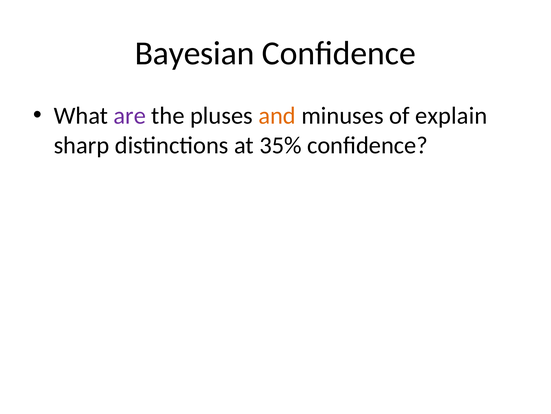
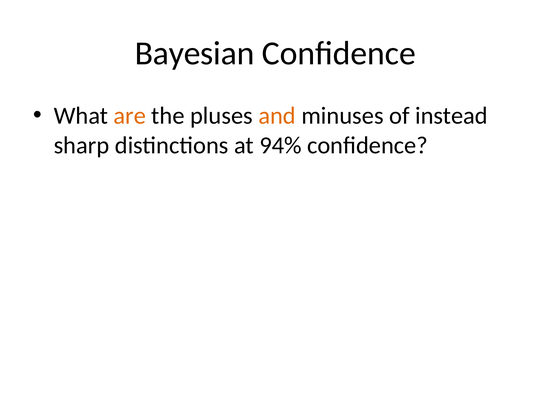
are colour: purple -> orange
explain: explain -> instead
35%: 35% -> 94%
